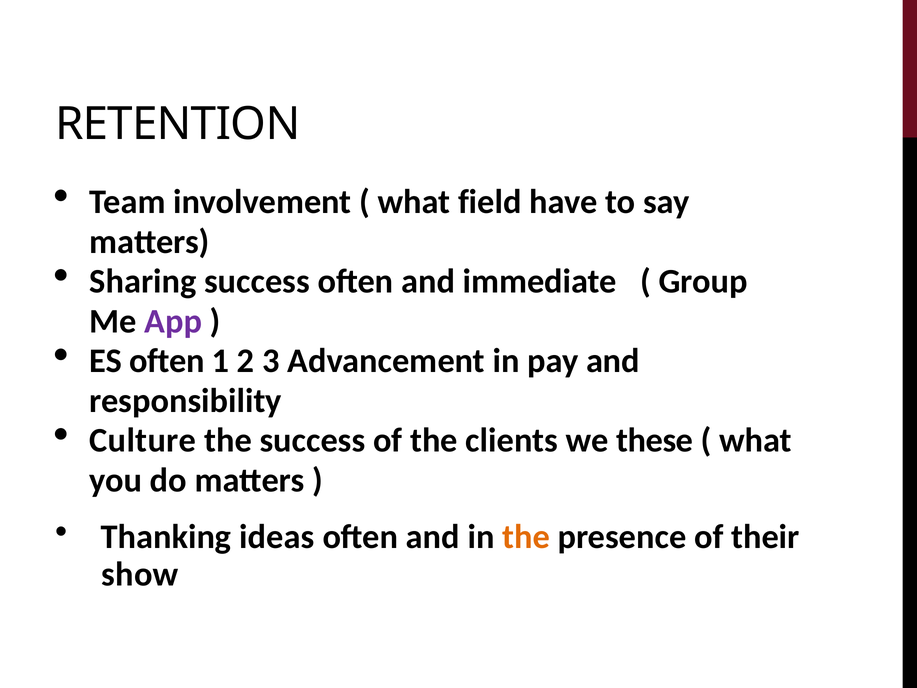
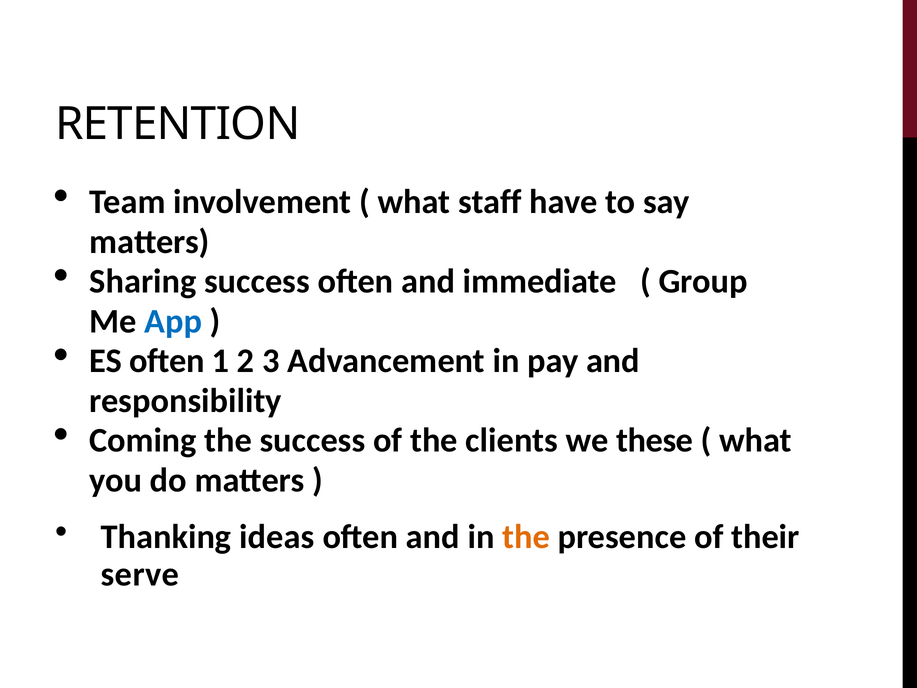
field: field -> staff
App colour: purple -> blue
Culture: Culture -> Coming
show: show -> serve
